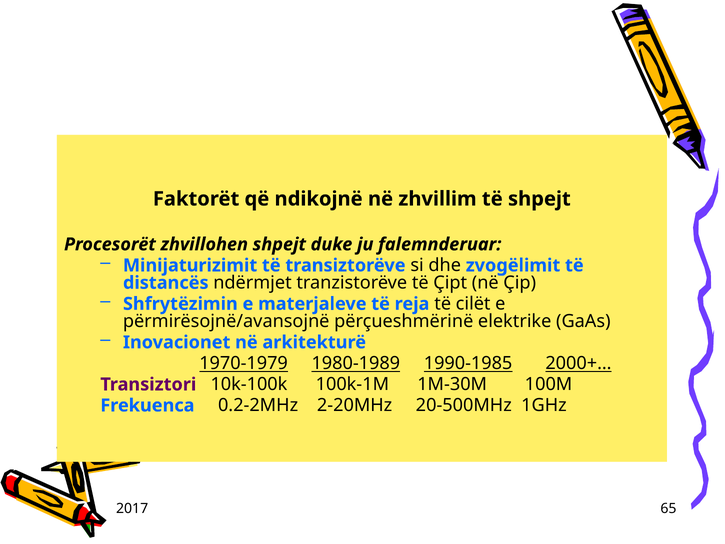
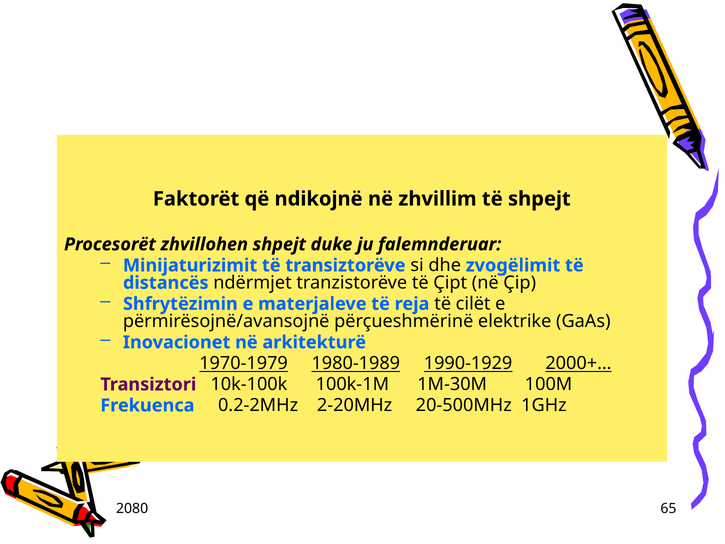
1990-1985: 1990-1985 -> 1990-1929
2017: 2017 -> 2080
